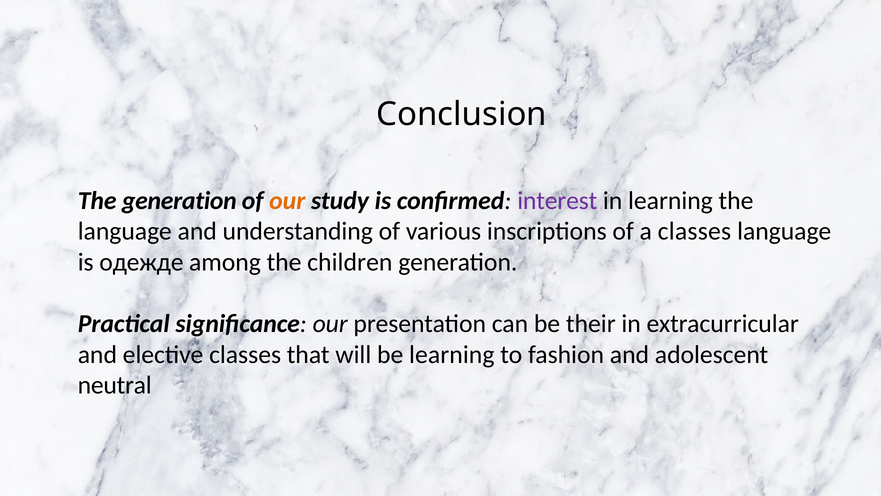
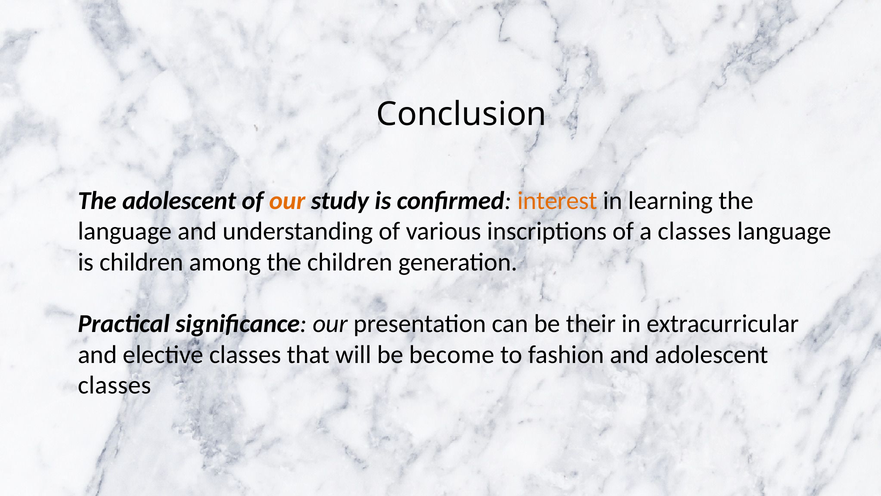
The generation: generation -> adolescent
interest colour: purple -> orange
is одежде: одежде -> children
be learning: learning -> become
neutral at (115, 385): neutral -> classes
